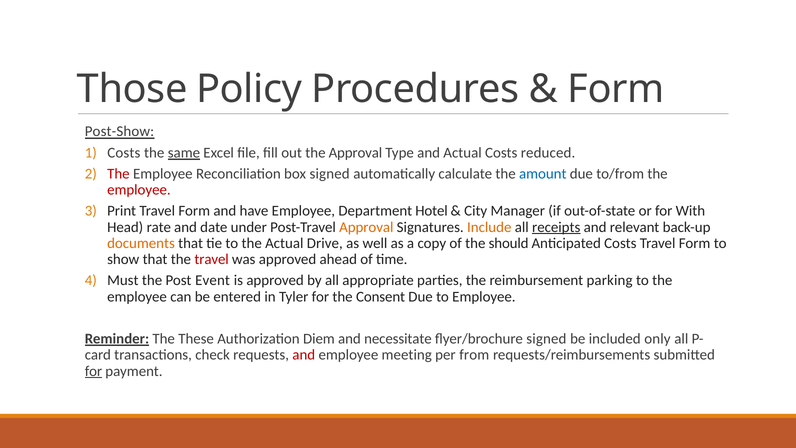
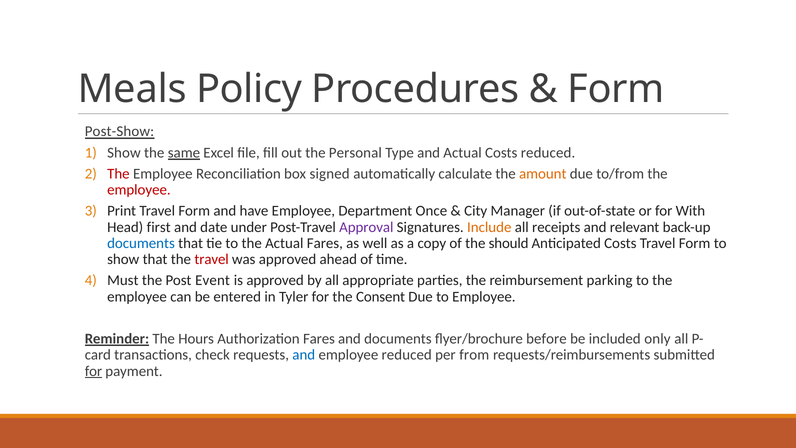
Those: Those -> Meals
Costs at (124, 153): Costs -> Show
the Approval: Approval -> Personal
amount colour: blue -> orange
Hotel: Hotel -> Once
rate: rate -> first
Approval at (366, 227) colour: orange -> purple
receipts underline: present -> none
documents at (141, 243) colour: orange -> blue
Actual Drive: Drive -> Fares
These: These -> Hours
Authorization Diem: Diem -> Fares
and necessitate: necessitate -> documents
flyer/brochure signed: signed -> before
and at (304, 355) colour: red -> blue
employee meeting: meeting -> reduced
